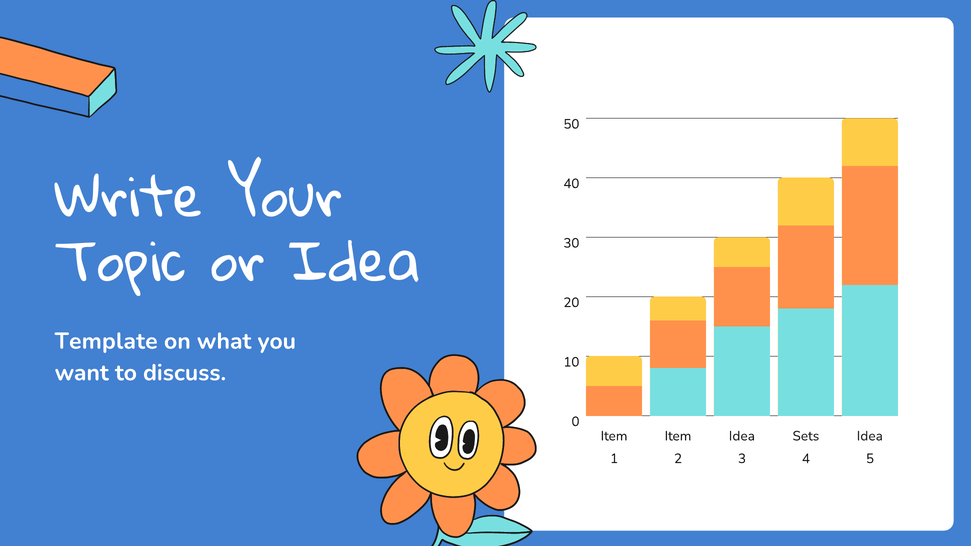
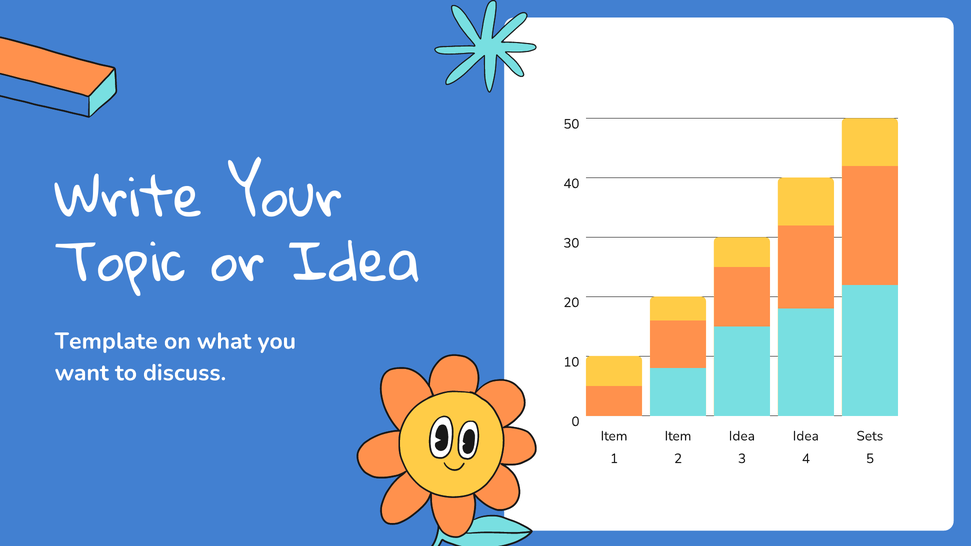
Sets at (806, 436): Sets -> Idea
Idea at (870, 436): Idea -> Sets
